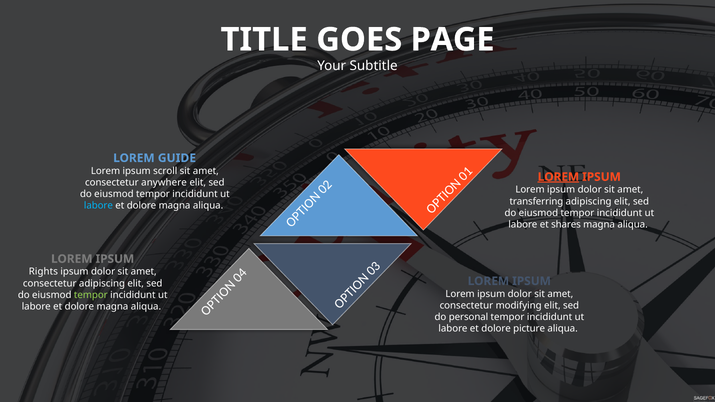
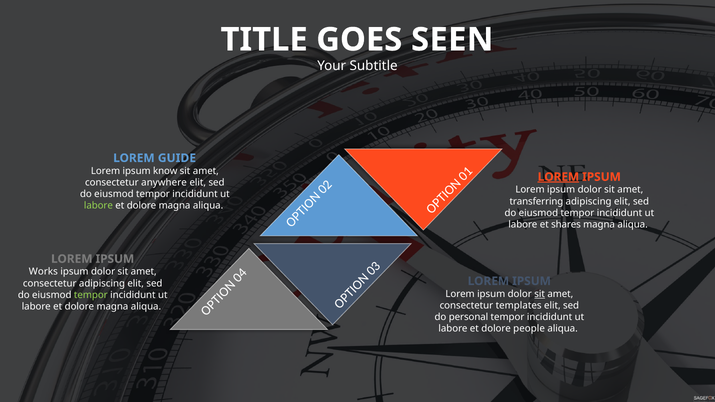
PAGE: PAGE -> SEEN
scroll: scroll -> know
labore at (98, 206) colour: light blue -> light green
Rights: Rights -> Works
sit at (540, 294) underline: none -> present
modifying: modifying -> templates
picture: picture -> people
